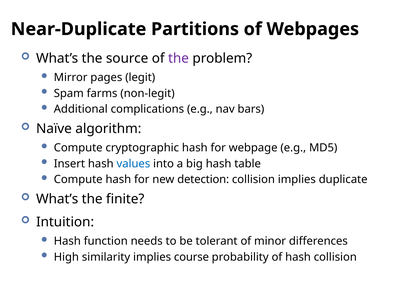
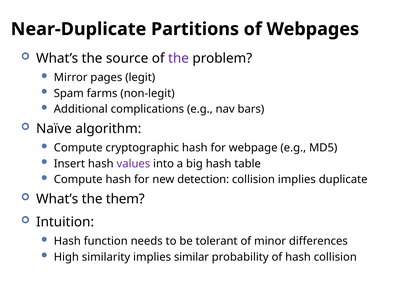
values colour: blue -> purple
finite: finite -> them
course: course -> similar
